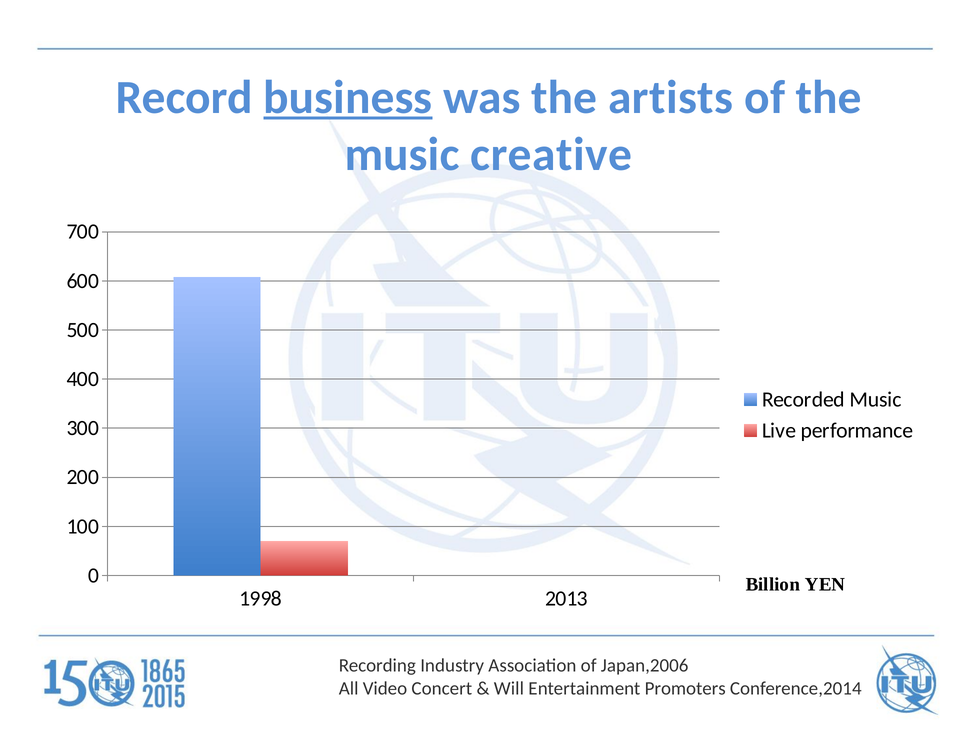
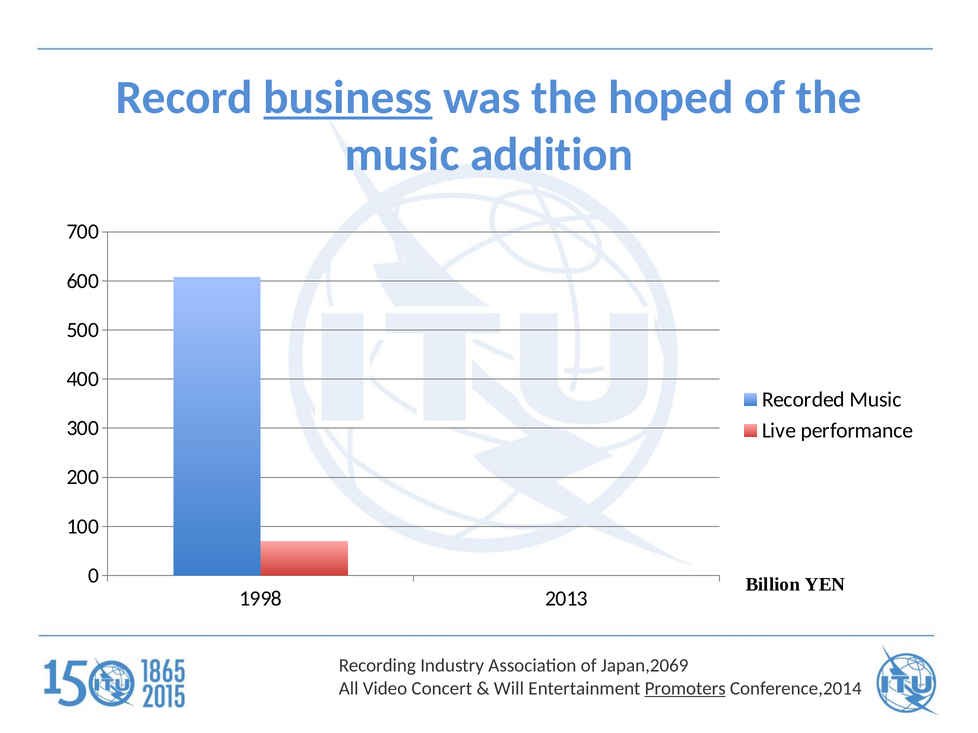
artists: artists -> hoped
creative: creative -> addition
Japan,2006: Japan,2006 -> Japan,2069
Promoters underline: none -> present
